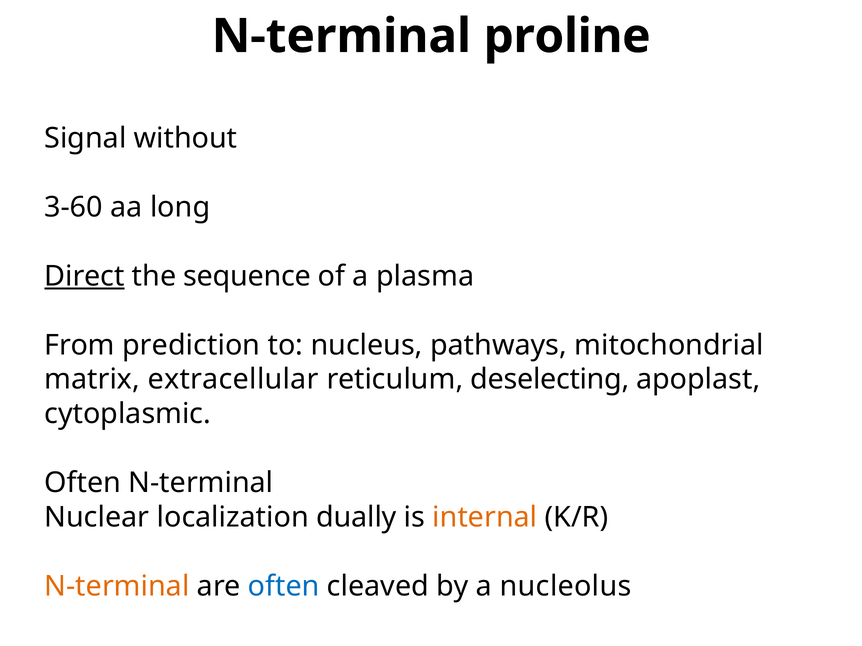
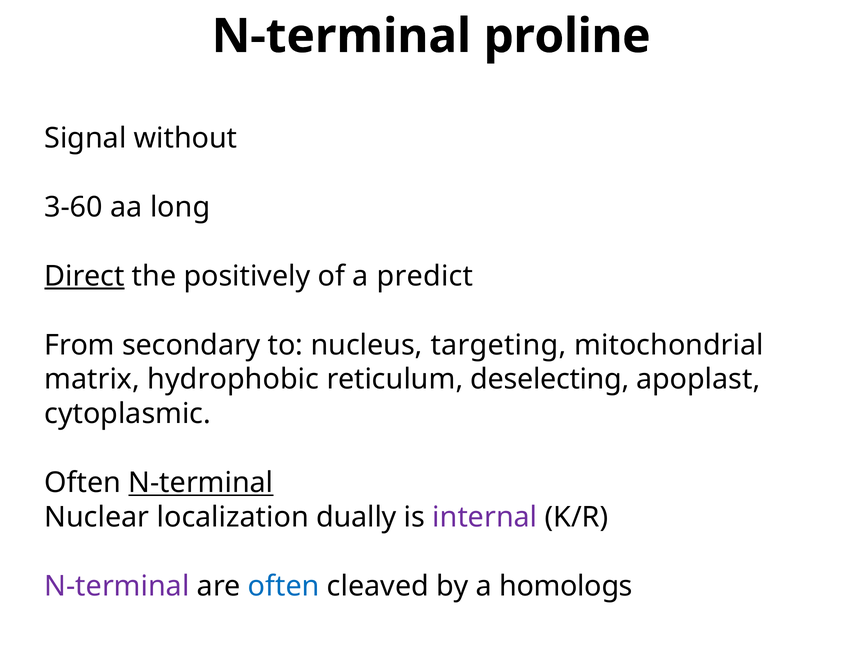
sequence: sequence -> positively
plasma: plasma -> predict
prediction: prediction -> secondary
pathways: pathways -> targeting
extracellular: extracellular -> hydrophobic
N-terminal at (201, 483) underline: none -> present
internal colour: orange -> purple
N-terminal at (117, 587) colour: orange -> purple
nucleolus: nucleolus -> homologs
